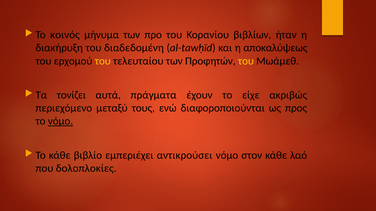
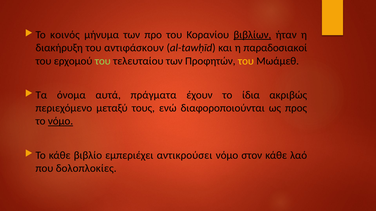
βιβλίων underline: none -> present
διαδεδομένη: διαδεδομένη -> αντιφάσκουν
αποκαλύψεως: αποκαλύψεως -> παραδοσιακοί
του at (103, 61) colour: yellow -> light green
τονίζει: τονίζει -> όνομα
είχε: είχε -> ίδια
